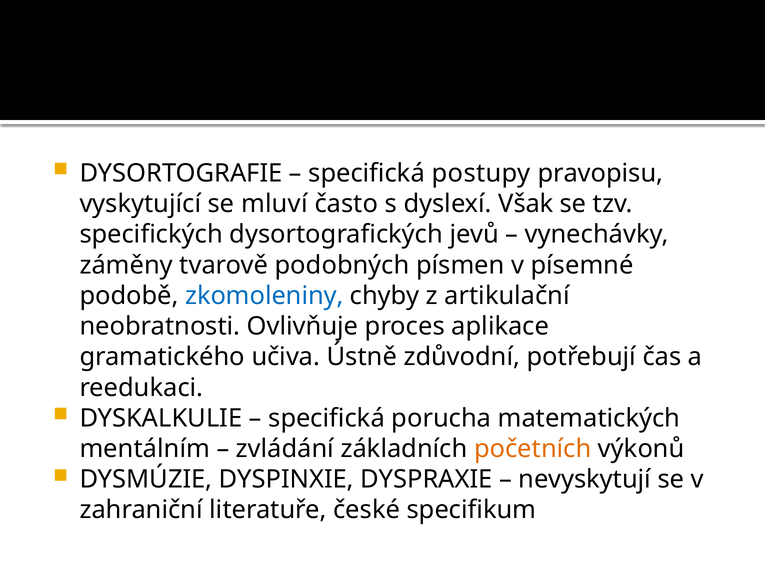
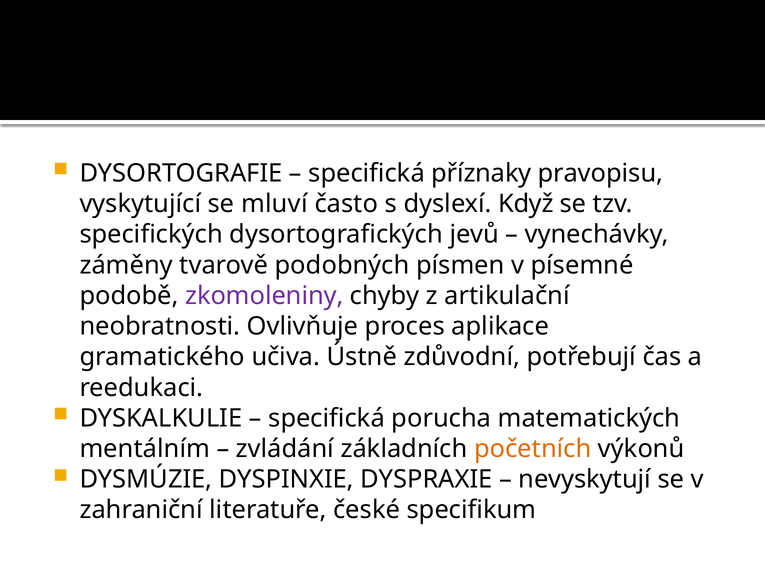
postupy: postupy -> příznaky
Však: Však -> Když
zkomoleniny colour: blue -> purple
